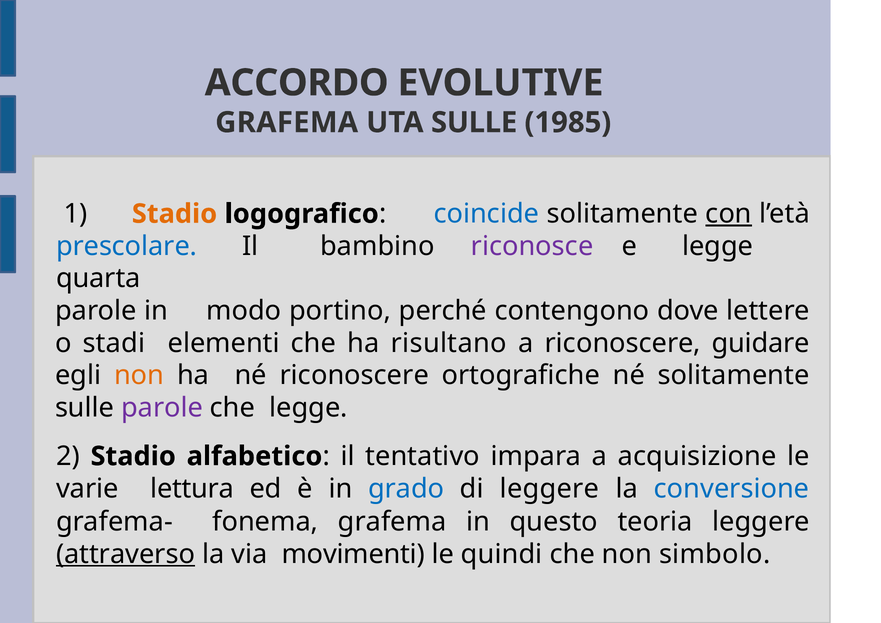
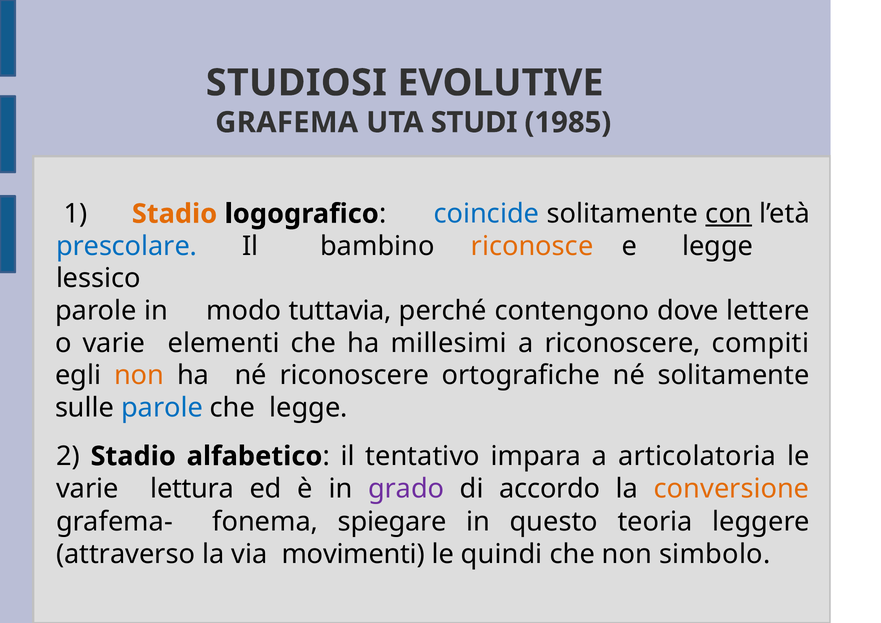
ACCORDO: ACCORDO -> STUDIOSI
UTA SULLE: SULLE -> STUDI
riconosce colour: purple -> orange
quarta: quarta -> lessico
portino: portino -> tuttavia
o stadi: stadi -> varie
risultano: risultano -> millesimi
guidare: guidare -> compiti
parole at (162, 407) colour: purple -> blue
acquisizione: acquisizione -> articolatoria
grado colour: blue -> purple
di leggere: leggere -> accordo
conversione colour: blue -> orange
fonema grafema: grafema -> spiegare
attraverso underline: present -> none
